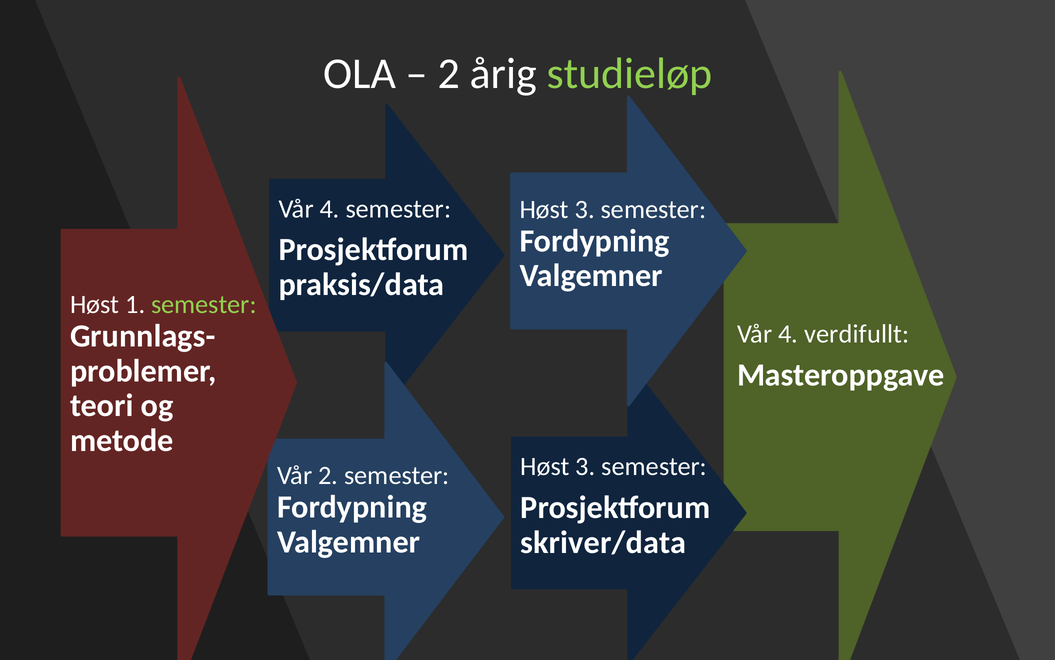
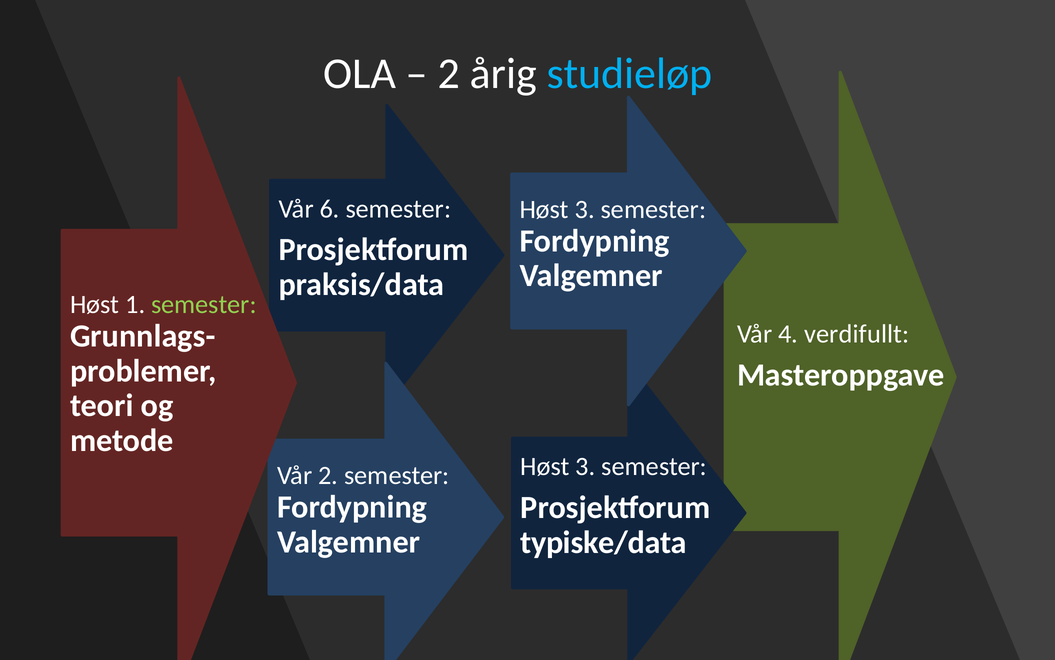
studieløp colour: light green -> light blue
4 at (330, 209): 4 -> 6
skriver/data: skriver/data -> typiske/data
